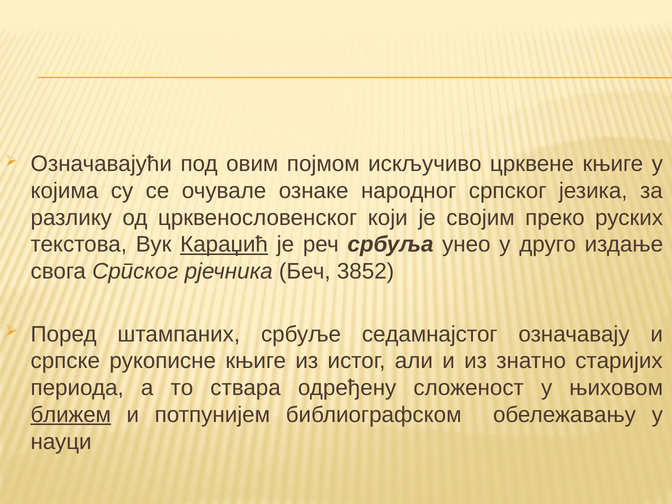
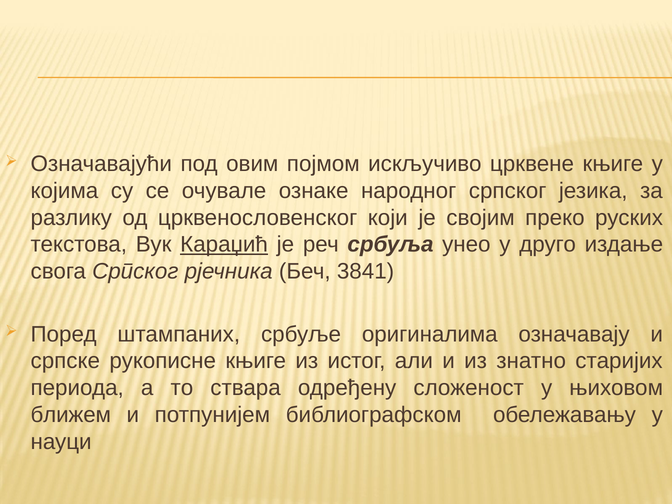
3852: 3852 -> 3841
седамнајстог: седамнајстог -> оригиналима
ближем underline: present -> none
